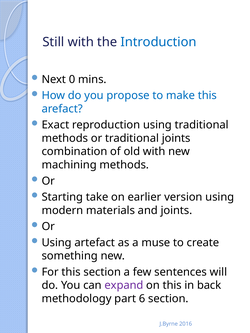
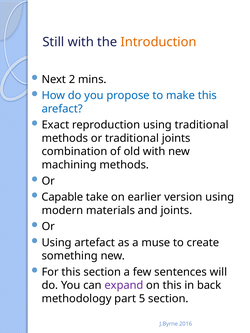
Introduction colour: blue -> orange
0: 0 -> 2
Starting: Starting -> Capable
6: 6 -> 5
